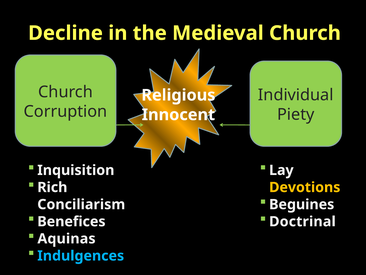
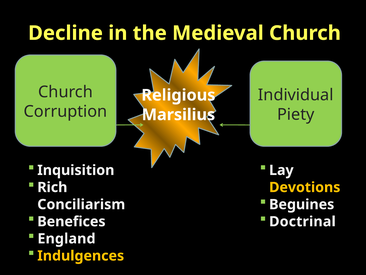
Innocent: Innocent -> Marsilius
Aquinas: Aquinas -> England
Indulgences colour: light blue -> yellow
